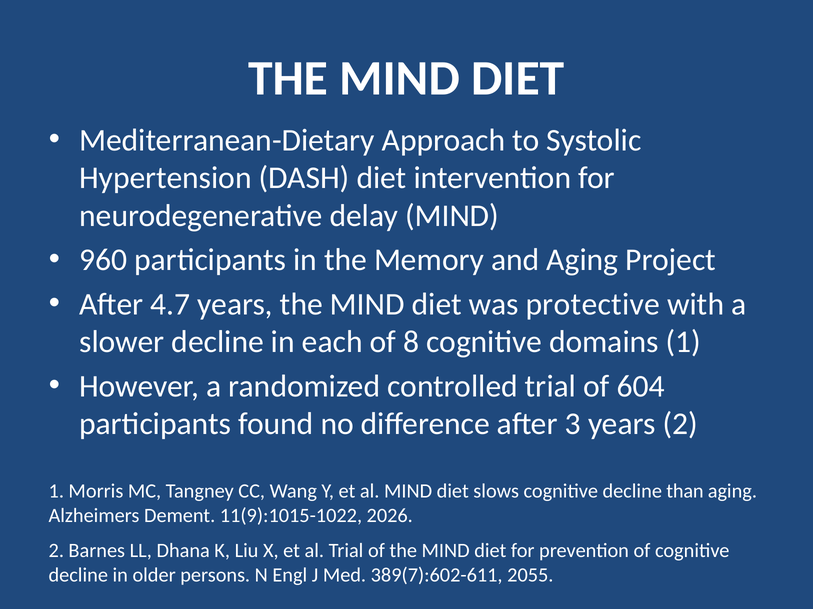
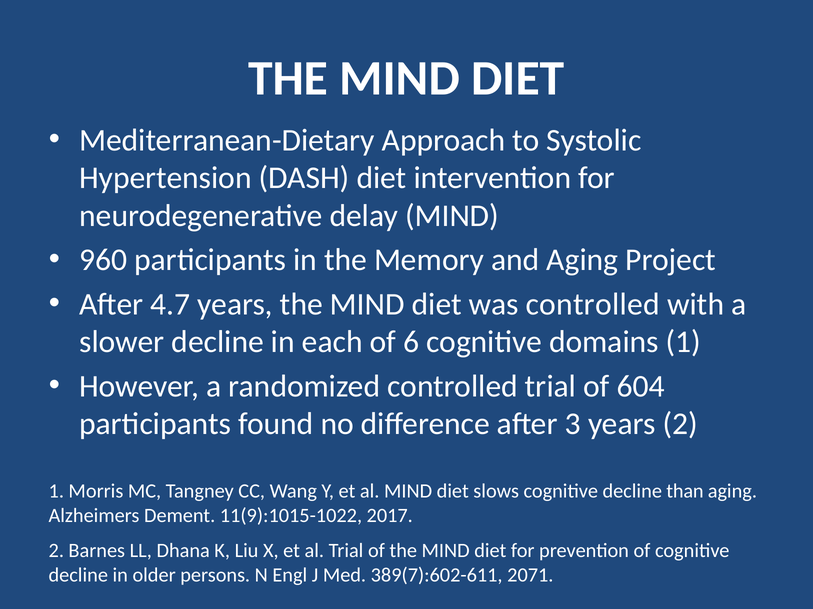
was protective: protective -> controlled
8: 8 -> 6
2026: 2026 -> 2017
2055: 2055 -> 2071
